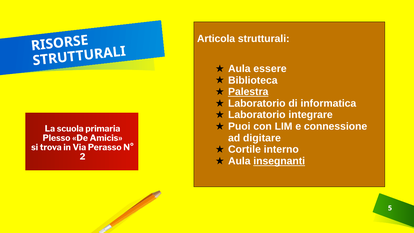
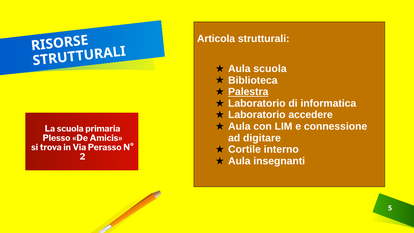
Aula essere: essere -> scuola
integrare: integrare -> accedere
Puoi at (239, 126): Puoi -> Aula
insegnanti underline: present -> none
